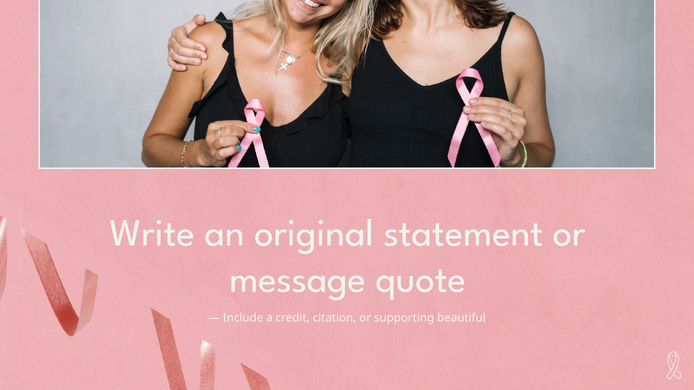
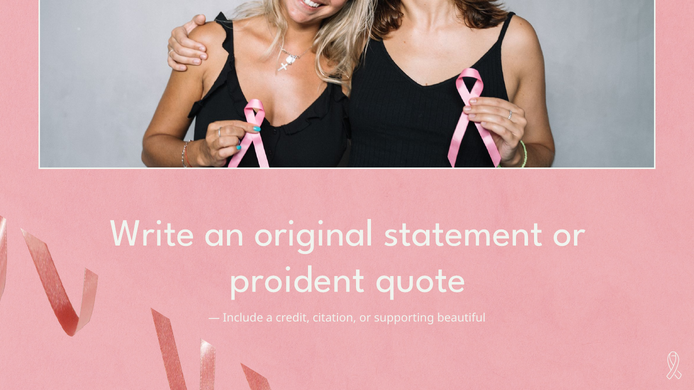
message: message -> proident
